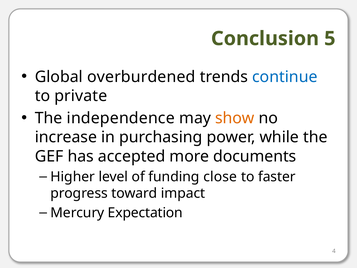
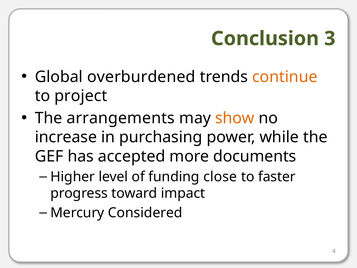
5: 5 -> 3
continue colour: blue -> orange
private: private -> project
independence: independence -> arrangements
Expectation: Expectation -> Considered
